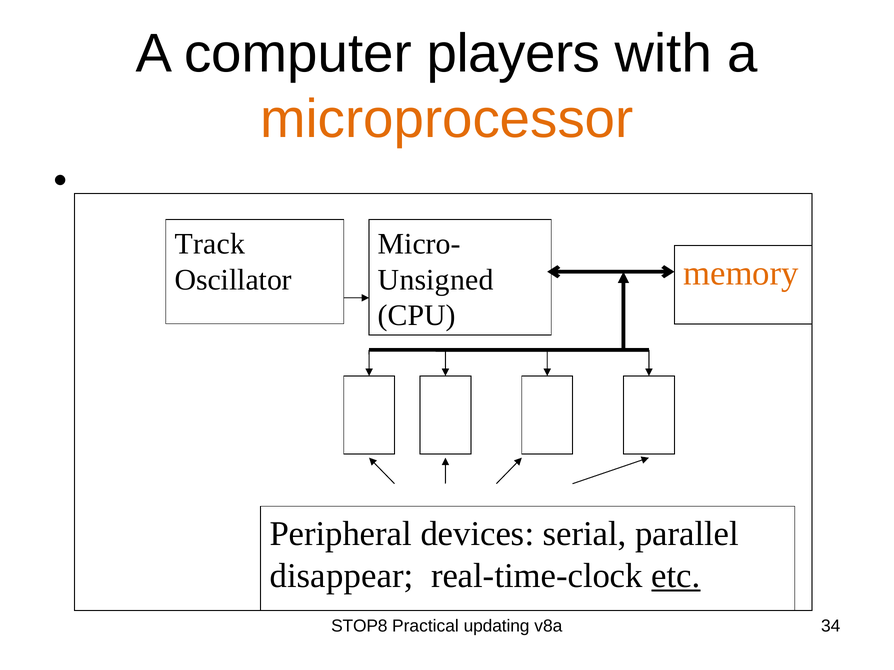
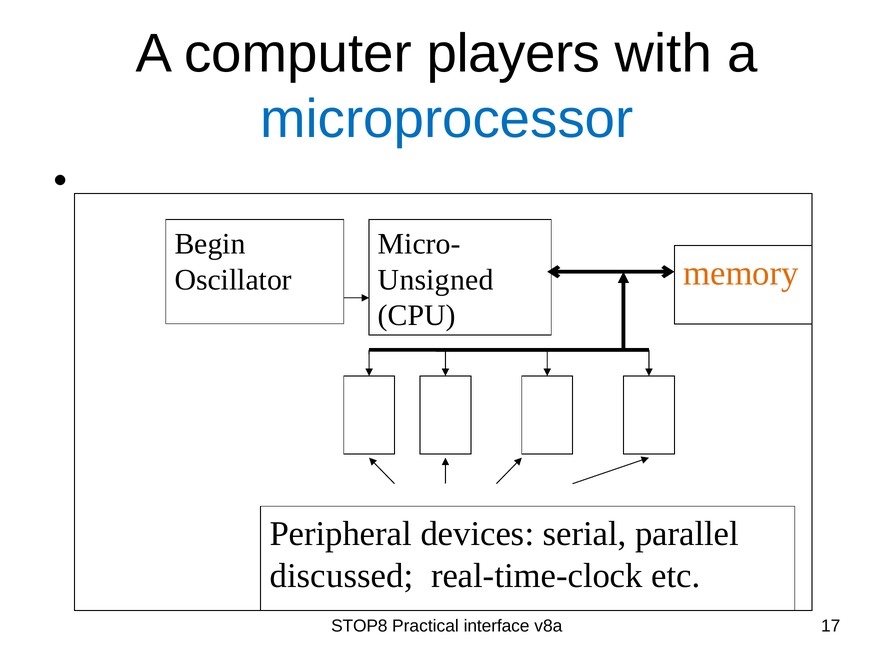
microprocessor colour: orange -> blue
Track: Track -> Begin
disappear: disappear -> discussed
etc at (676, 576) underline: present -> none
updating: updating -> interface
34: 34 -> 17
